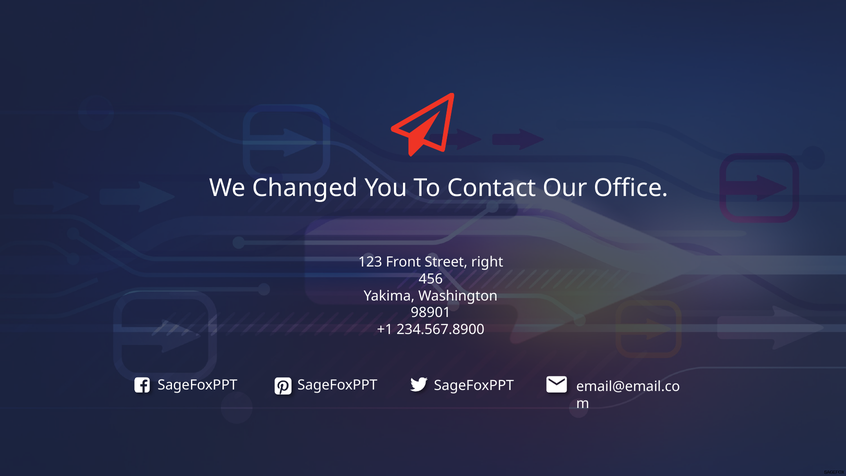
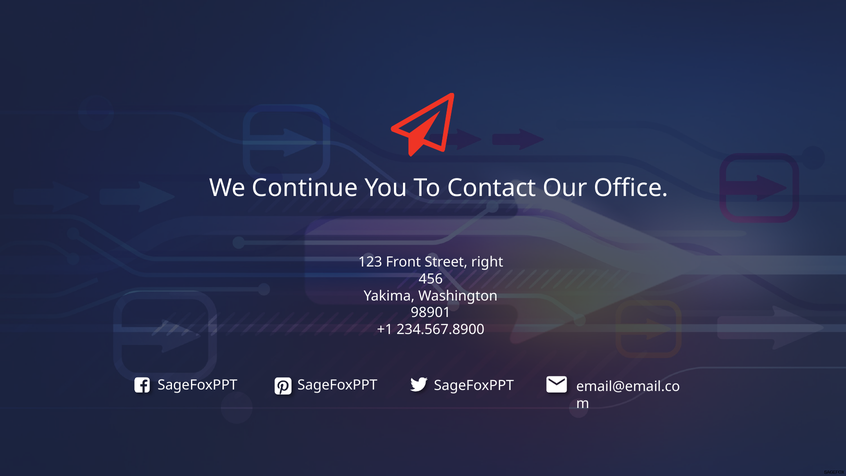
Changed: Changed -> Continue
